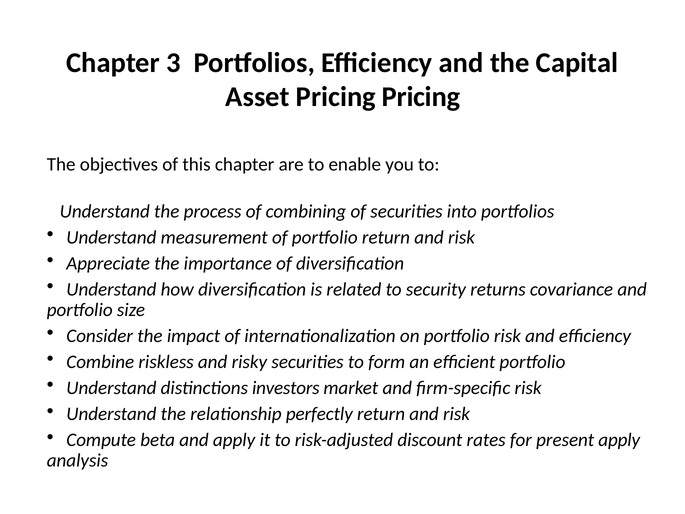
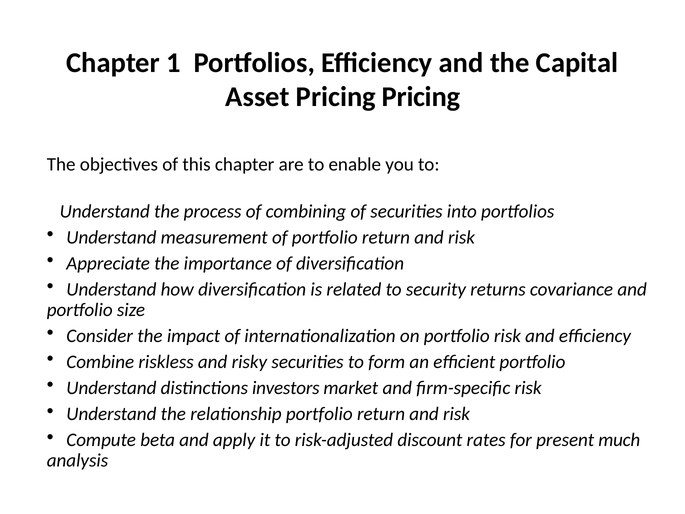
3: 3 -> 1
relationship perfectly: perfectly -> portfolio
present apply: apply -> much
